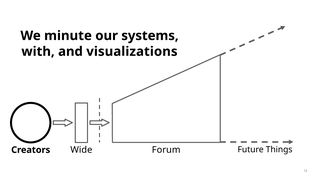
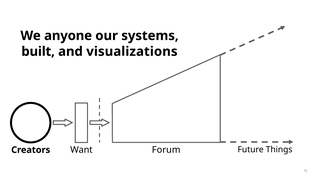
minute: minute -> anyone
with: with -> built
Wide: Wide -> Want
